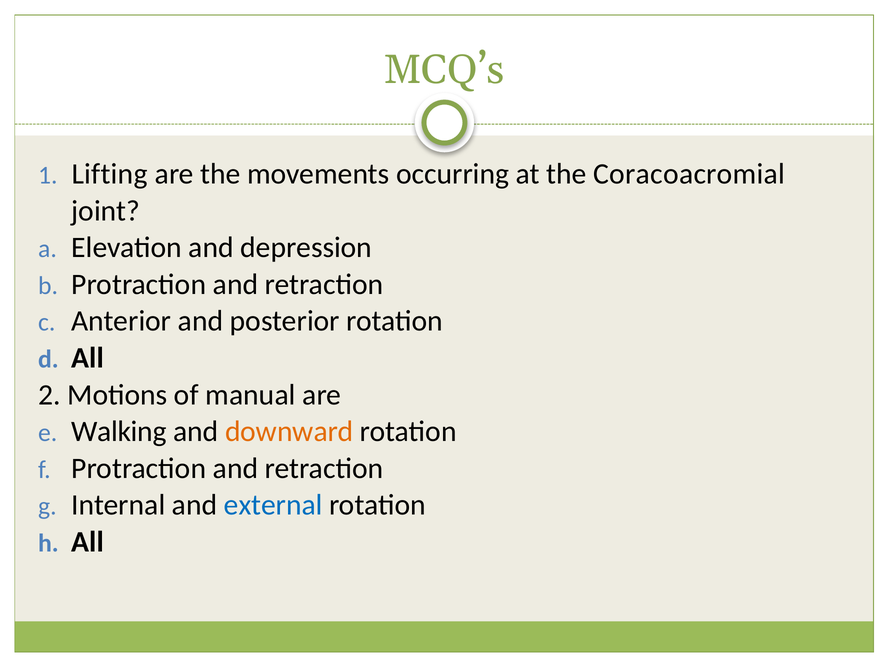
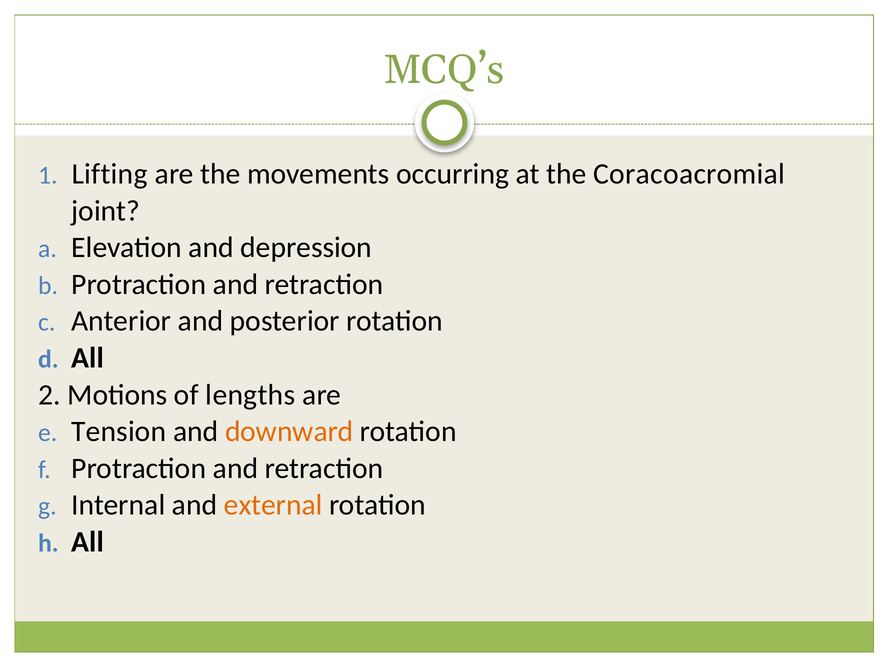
manual: manual -> lengths
Walking: Walking -> Tension
external colour: blue -> orange
